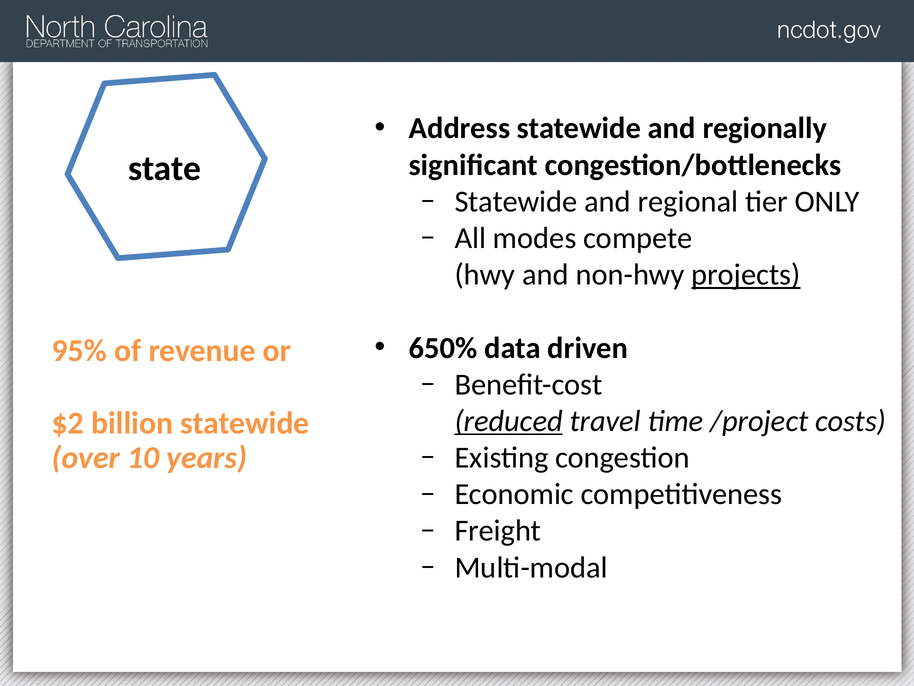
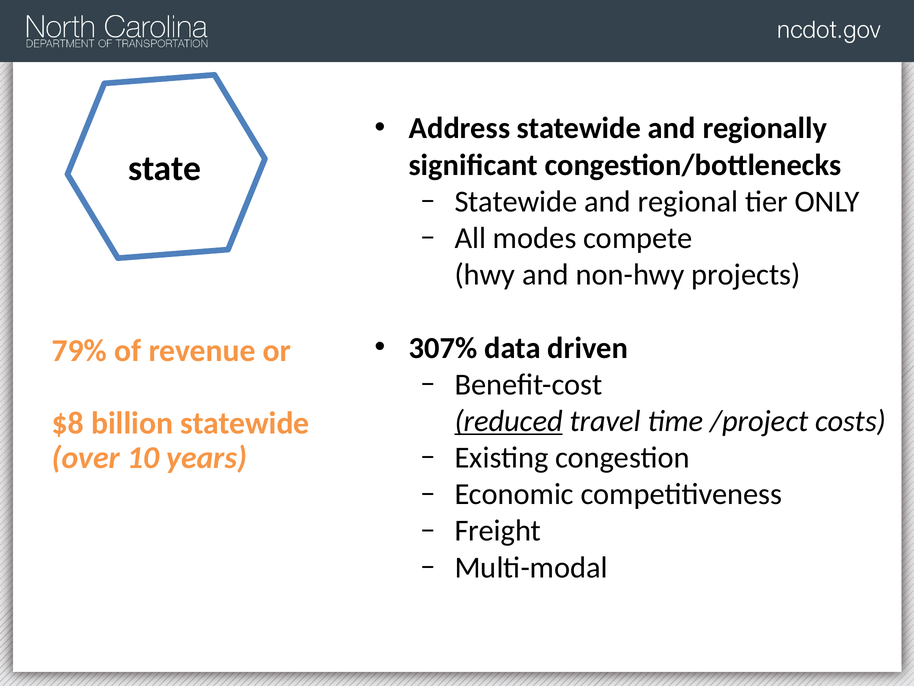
projects underline: present -> none
650%: 650% -> 307%
95%: 95% -> 79%
$2: $2 -> $8
